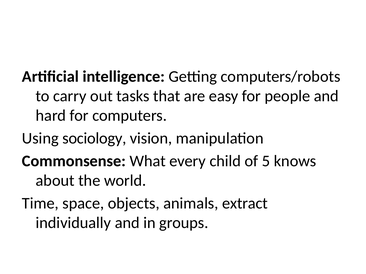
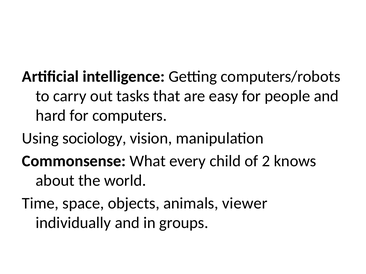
5: 5 -> 2
extract: extract -> viewer
